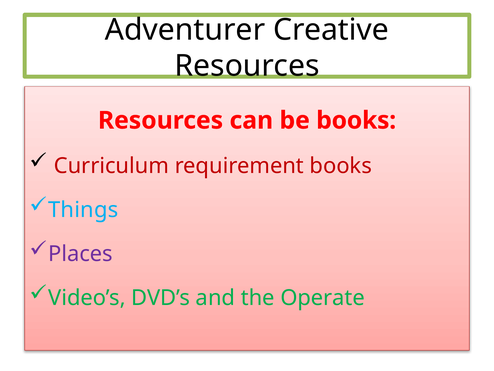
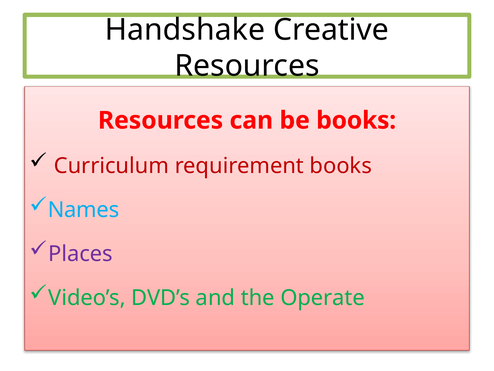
Adventurer: Adventurer -> Handshake
Things: Things -> Names
